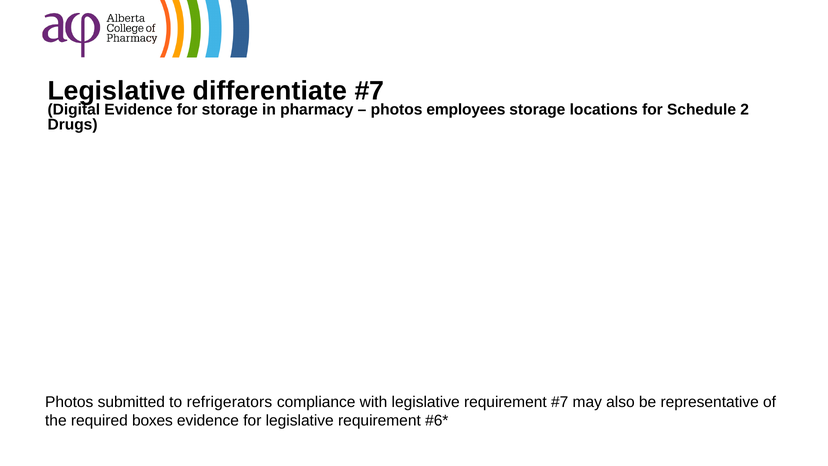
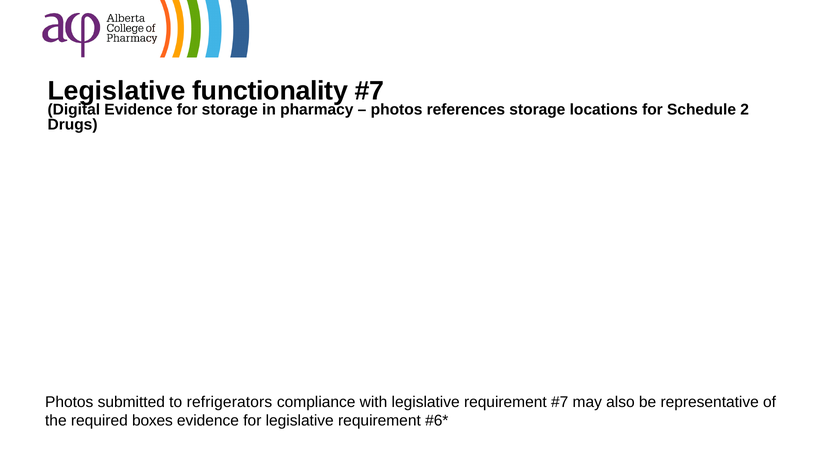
differentiate: differentiate -> functionality
employees: employees -> references
